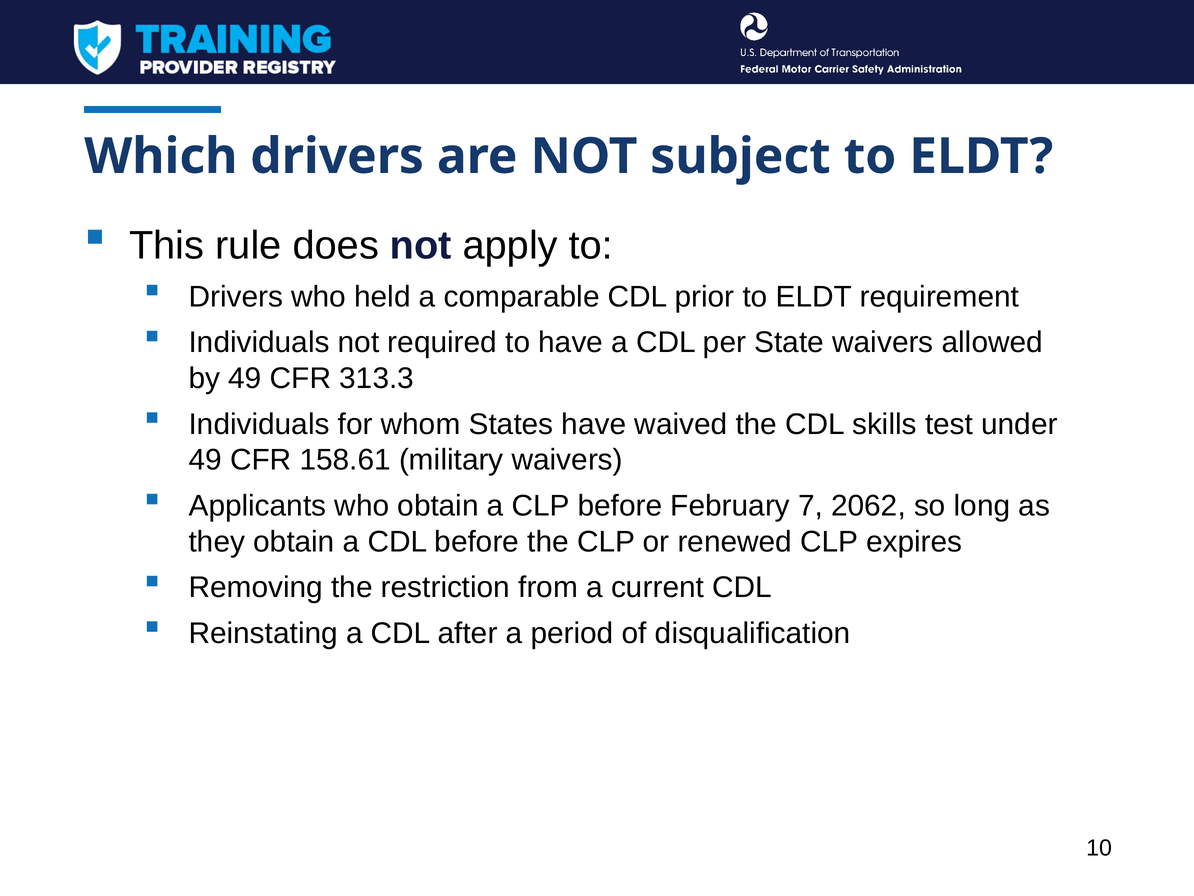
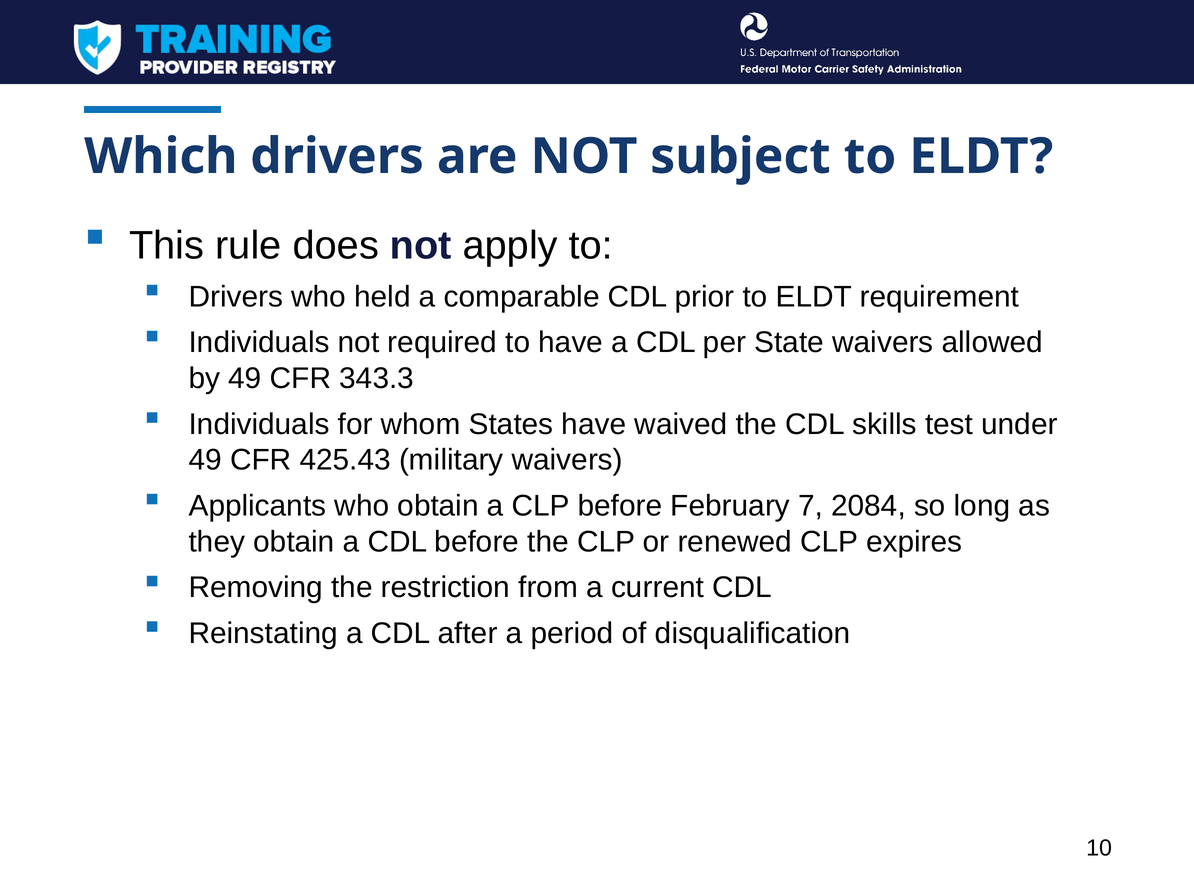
313.3: 313.3 -> 343.3
158.61: 158.61 -> 425.43
2062: 2062 -> 2084
